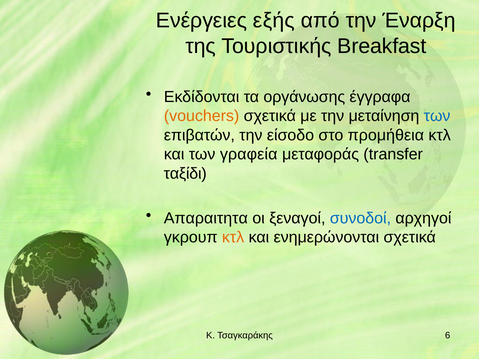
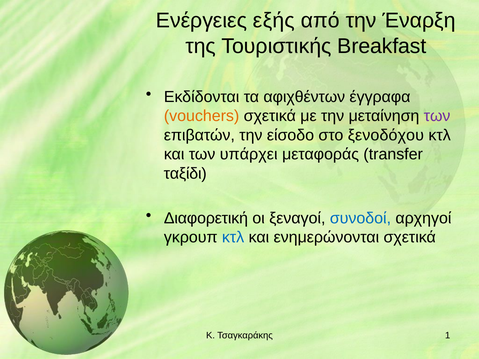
οργάνωσης: οργάνωσης -> αφιχθέντων
των at (437, 116) colour: blue -> purple
προμήθεια: προμήθεια -> ξενοδόχου
γραφεία: γραφεία -> υπάρχει
Απαραιτητα: Απαραιτητα -> Διαφορετική
κτλ at (233, 237) colour: orange -> blue
6: 6 -> 1
